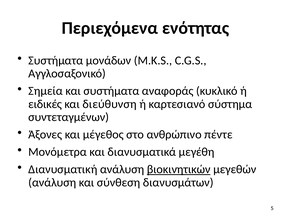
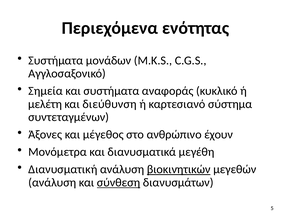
ειδικές: ειδικές -> μελέτη
πέντε: πέντε -> έχουν
σύνθεση underline: none -> present
